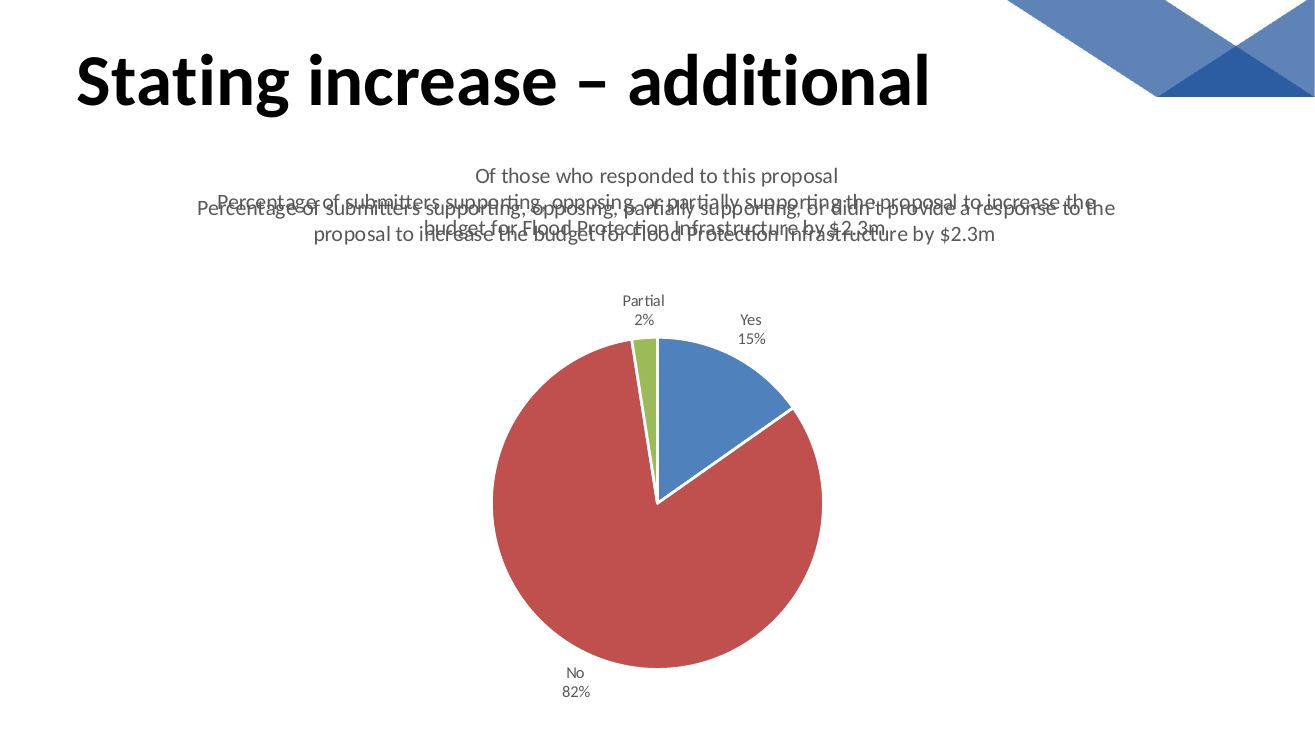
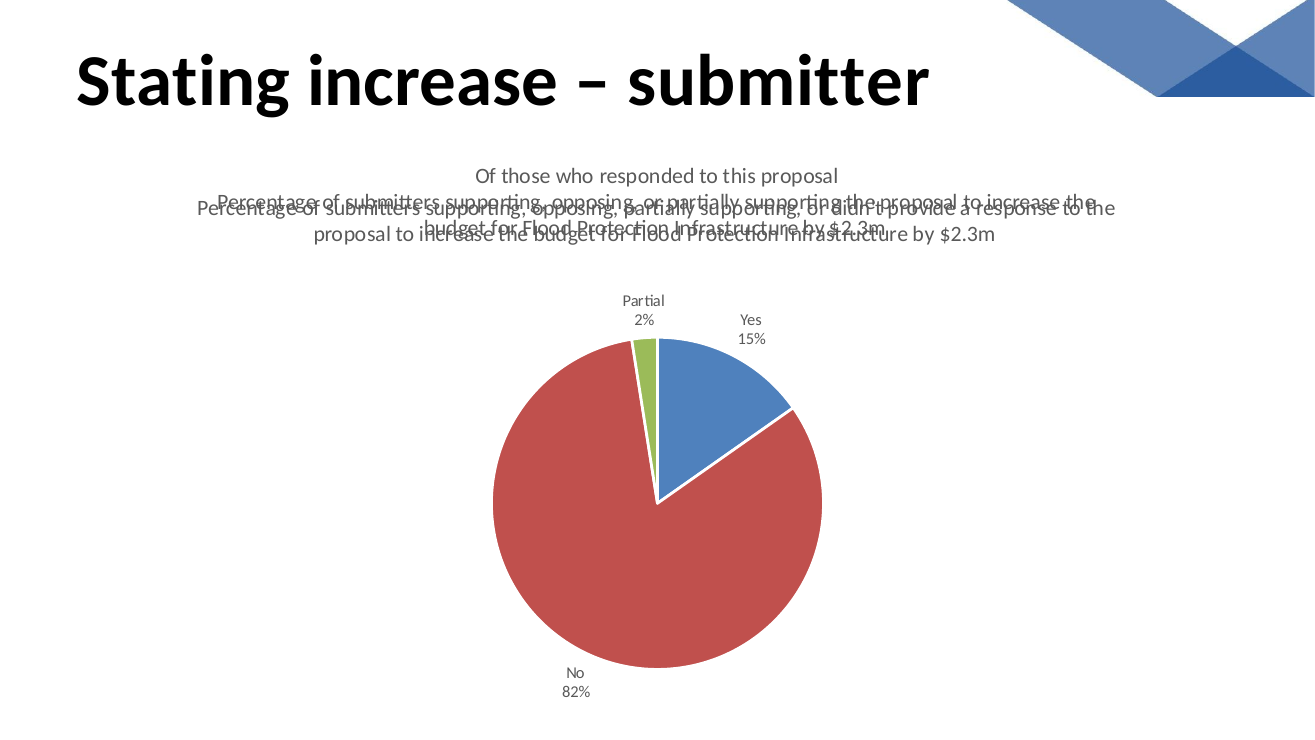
additional: additional -> submitter
